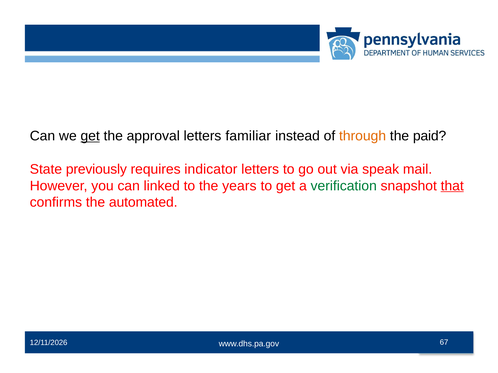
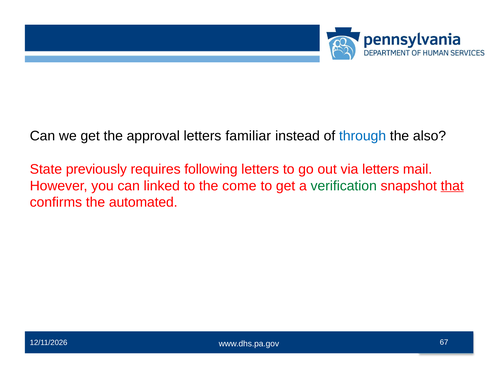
get at (90, 136) underline: present -> none
through colour: orange -> blue
paid: paid -> also
indicator: indicator -> following
via speak: speak -> letters
years: years -> come
